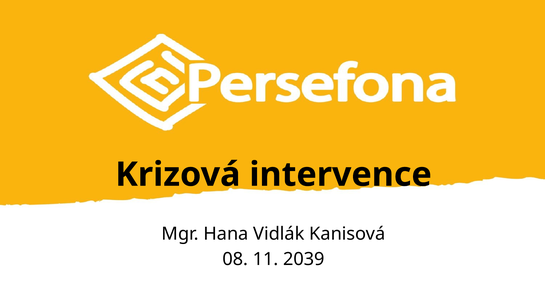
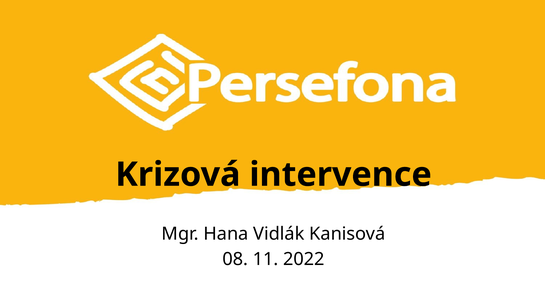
2039: 2039 -> 2022
